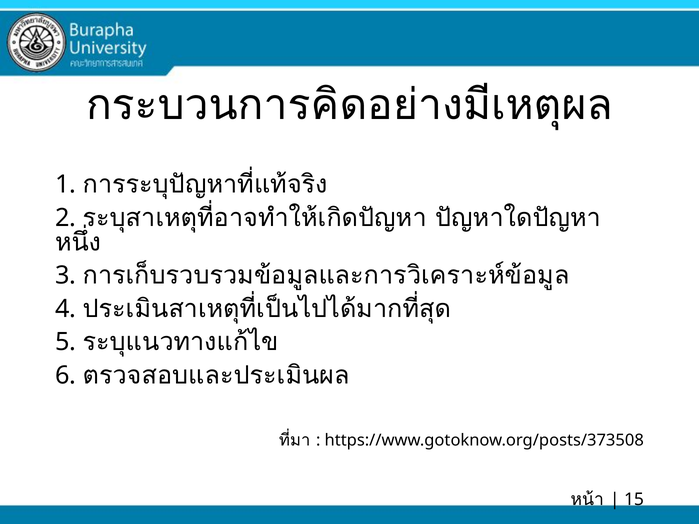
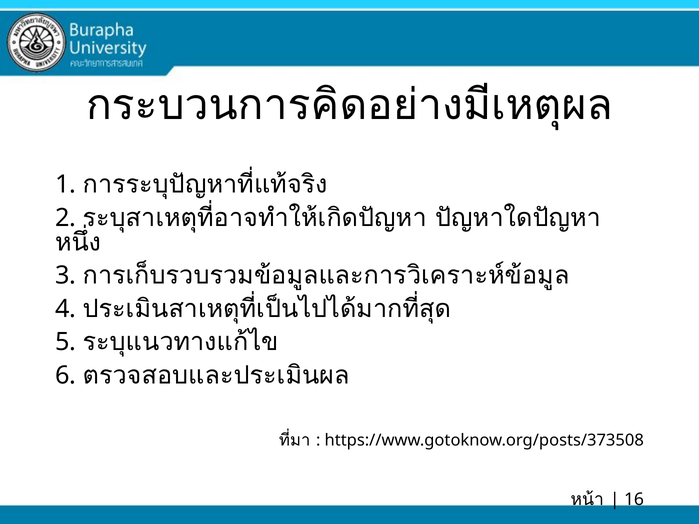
15: 15 -> 16
